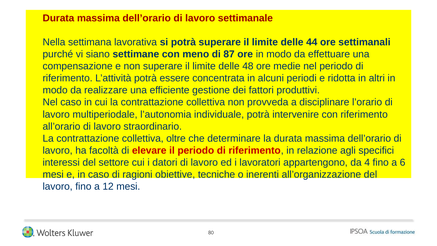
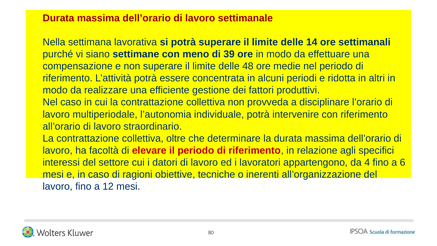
44: 44 -> 14
87: 87 -> 39
